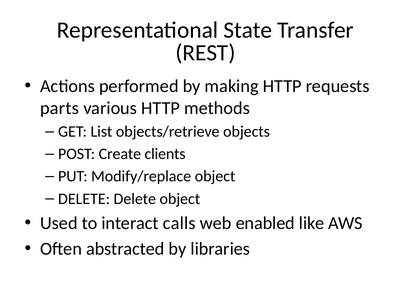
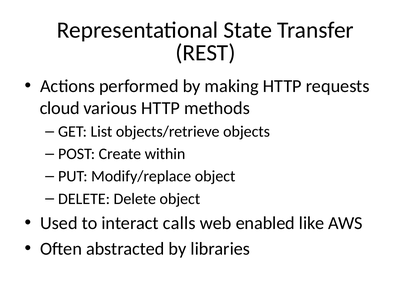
parts: parts -> cloud
clients: clients -> within
